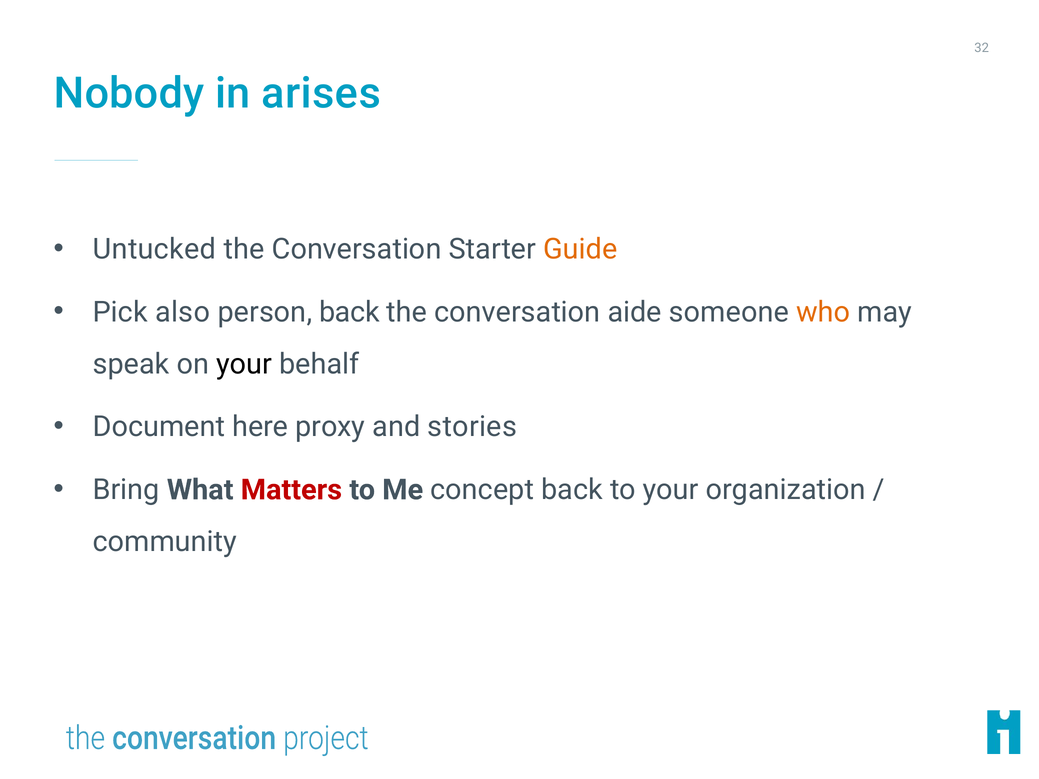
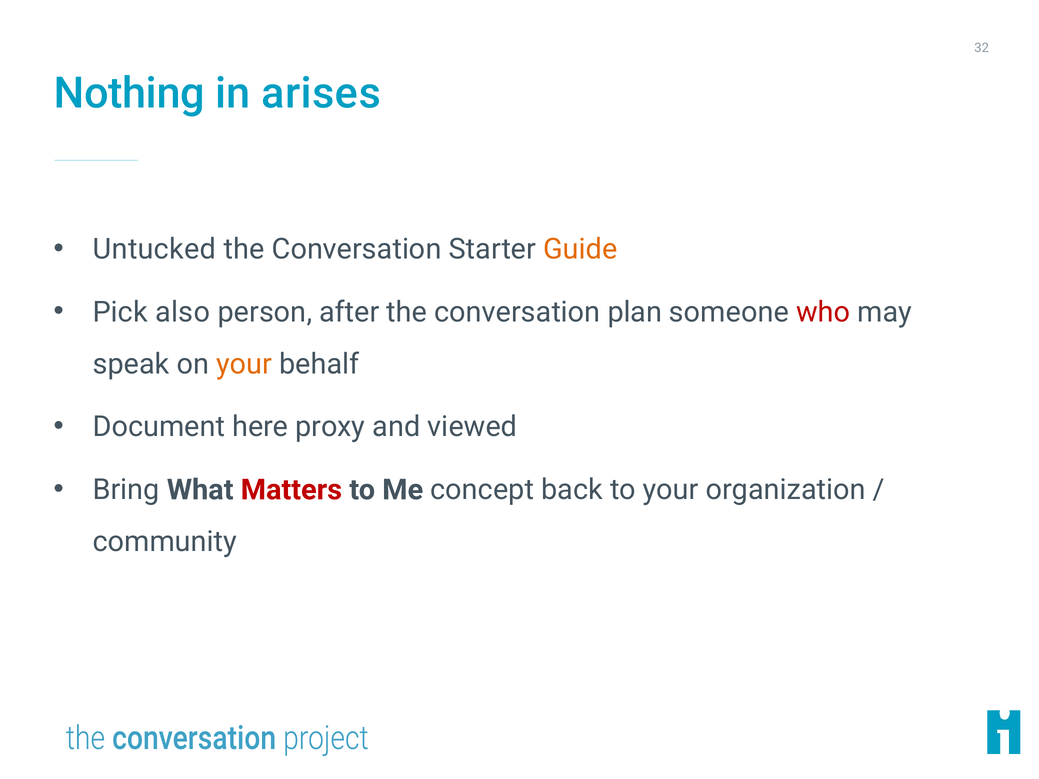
Nobody: Nobody -> Nothing
person back: back -> after
aide: aide -> plan
who colour: orange -> red
your at (244, 364) colour: black -> orange
stories: stories -> viewed
